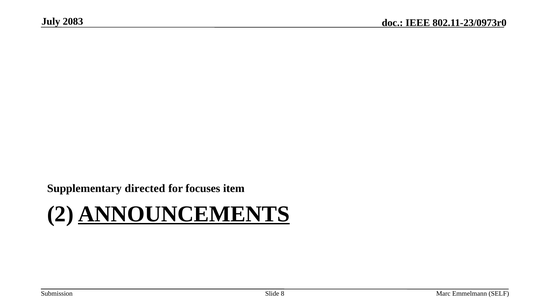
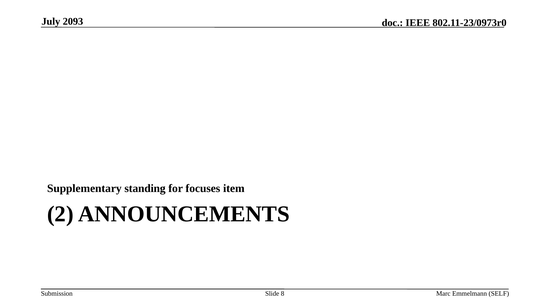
2083: 2083 -> 2093
directed: directed -> standing
ANNOUNCEMENTS underline: present -> none
